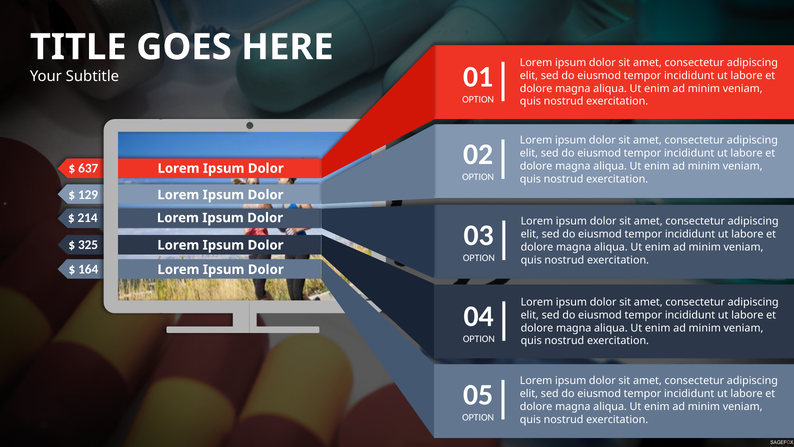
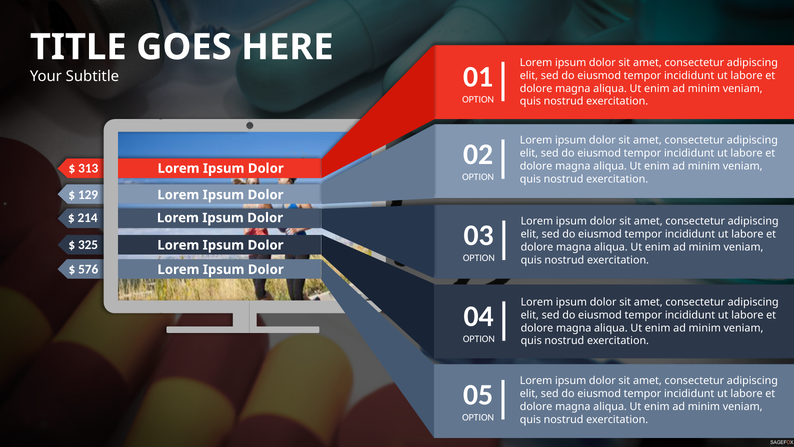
637: 637 -> 313
164: 164 -> 576
